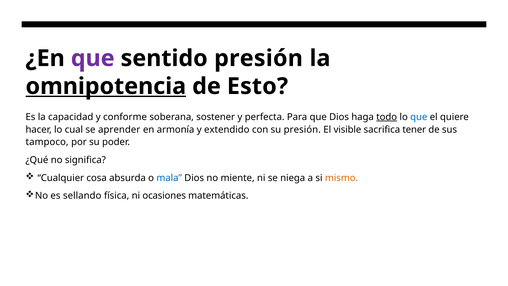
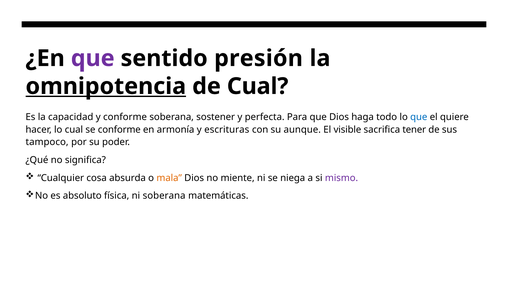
de Esto: Esto -> Cual
todo underline: present -> none
se aprender: aprender -> conforme
extendido: extendido -> escrituras
su presión: presión -> aunque
mala colour: blue -> orange
mismo colour: orange -> purple
sellando: sellando -> absoluto
ni ocasiones: ocasiones -> soberana
